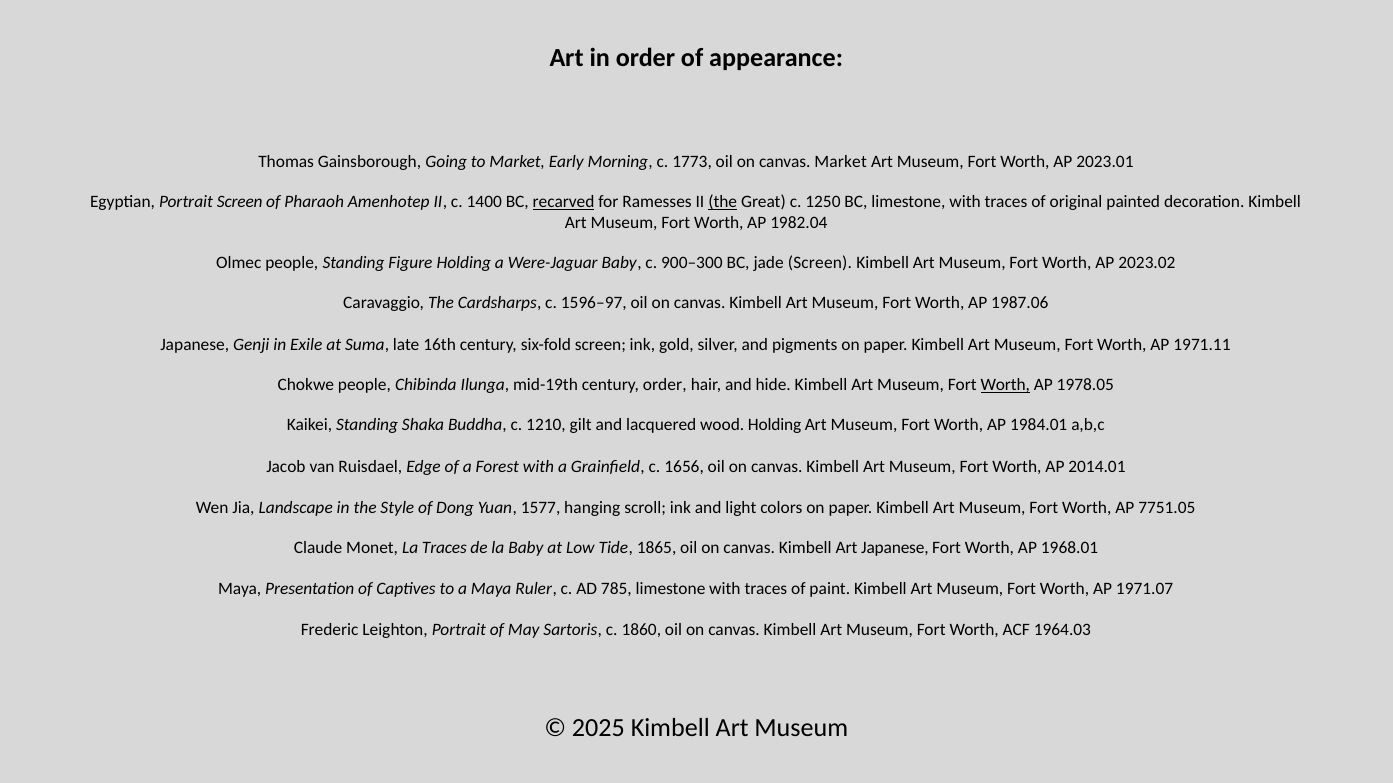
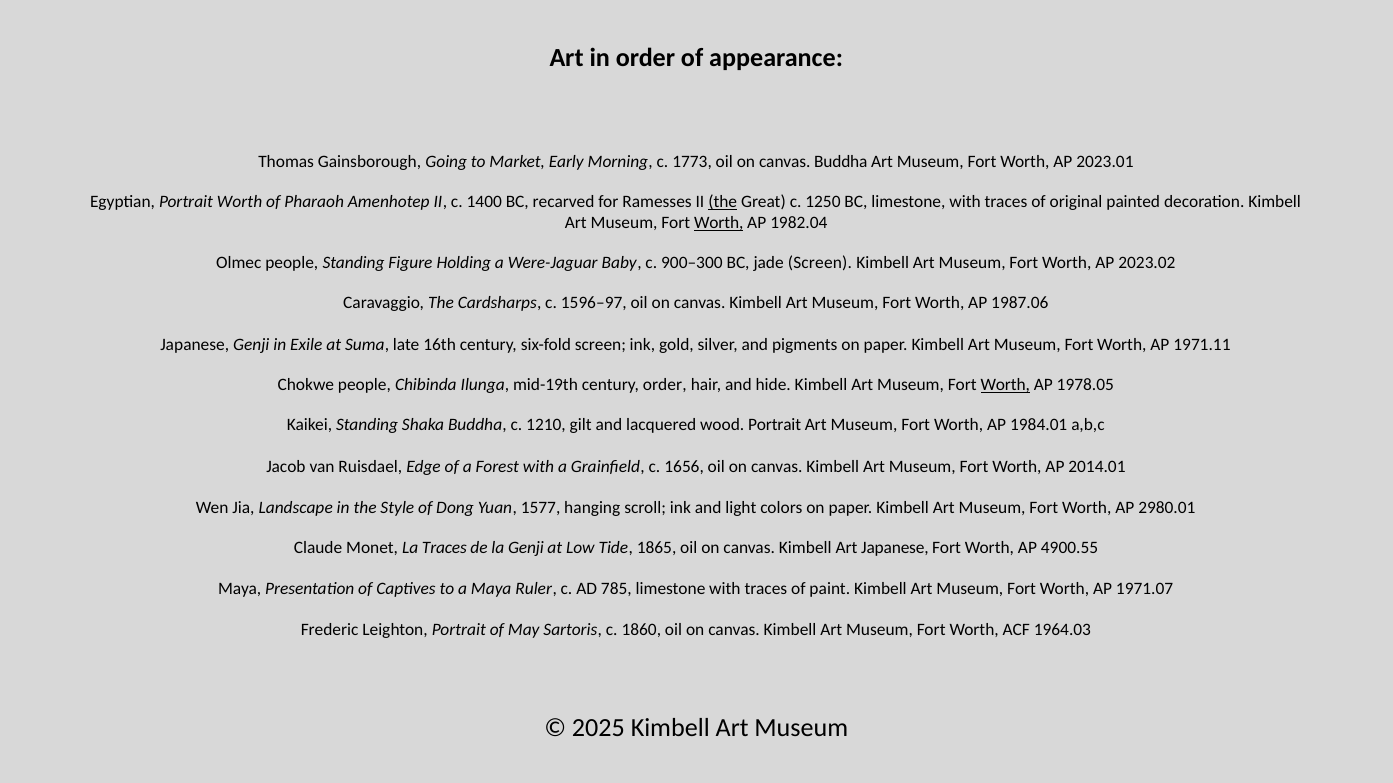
canvas Market: Market -> Buddha
Portrait Screen: Screen -> Worth
recarved underline: present -> none
Worth at (719, 223) underline: none -> present
wood Holding: Holding -> Portrait
7751.05: 7751.05 -> 2980.01
la Baby: Baby -> Genji
1968.01: 1968.01 -> 4900.55
